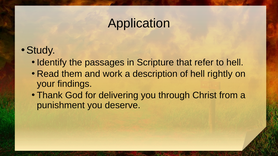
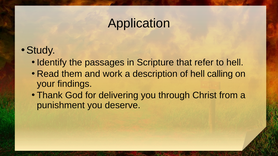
rightly: rightly -> calling
